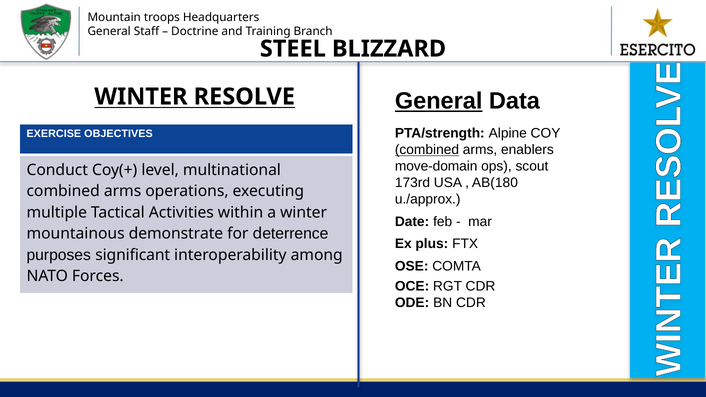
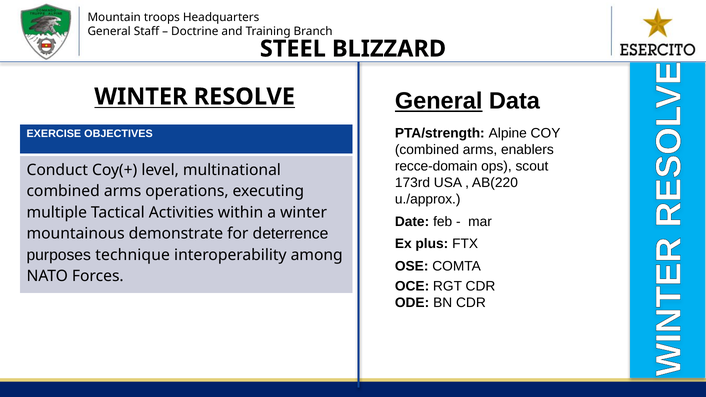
combined at (427, 150) underline: present -> none
move-domain: move-domain -> recce-domain
AB(180: AB(180 -> AB(220
significant: significant -> technique
